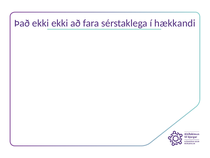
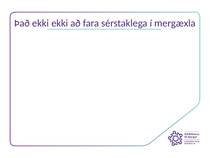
hækkandi: hækkandi -> mergæxla
